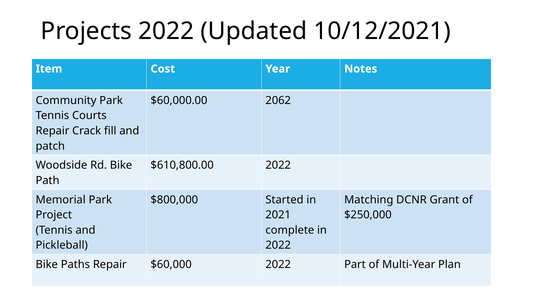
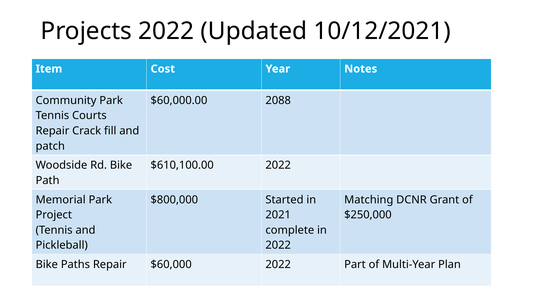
2062: 2062 -> 2088
$610,800.00: $610,800.00 -> $610,100.00
